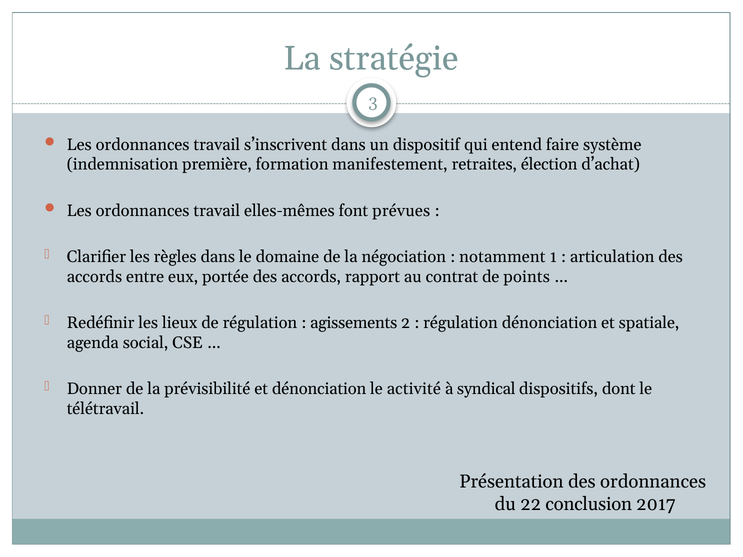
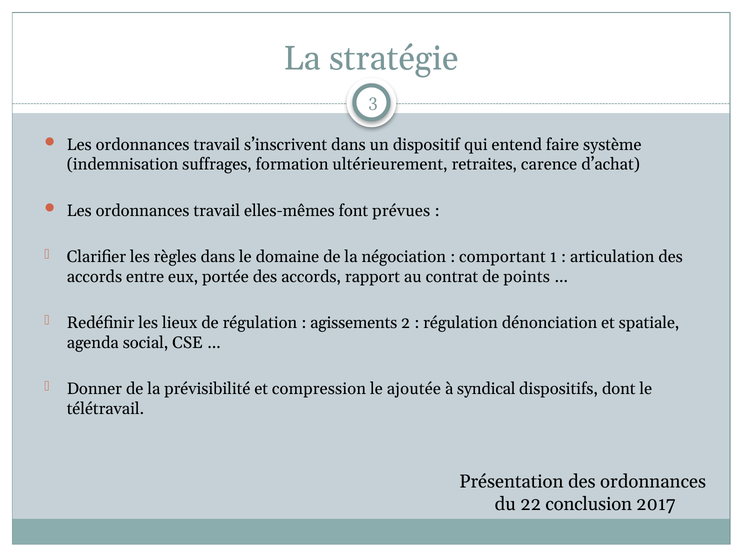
première: première -> suffrages
manifestement: manifestement -> ultérieurement
élection: élection -> carence
notamment: notamment -> comportant
et dénonciation: dénonciation -> compression
activité: activité -> ajoutée
